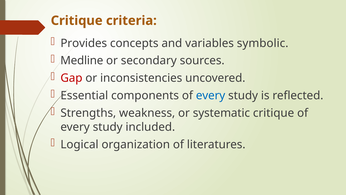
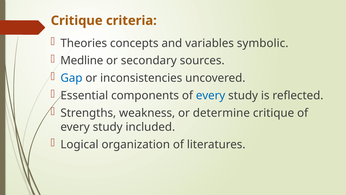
Provides: Provides -> Theories
Gap colour: red -> blue
systematic: systematic -> determine
